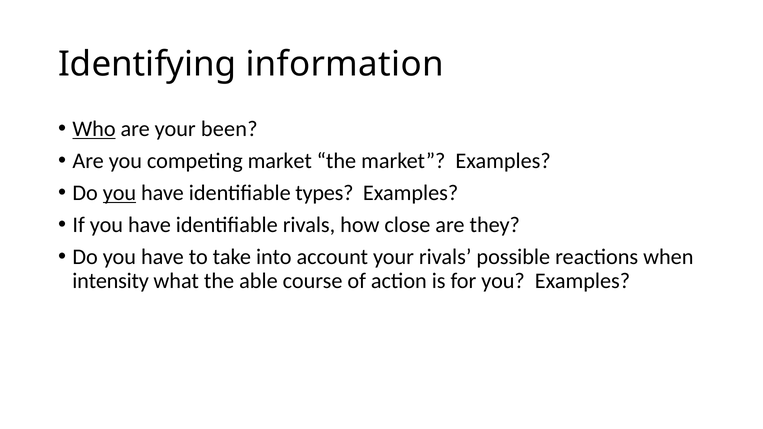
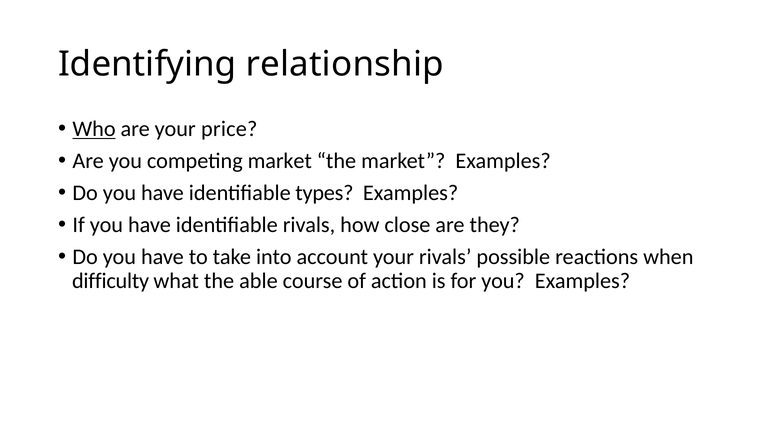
information: information -> relationship
been: been -> price
you at (119, 193) underline: present -> none
intensity: intensity -> difficulty
